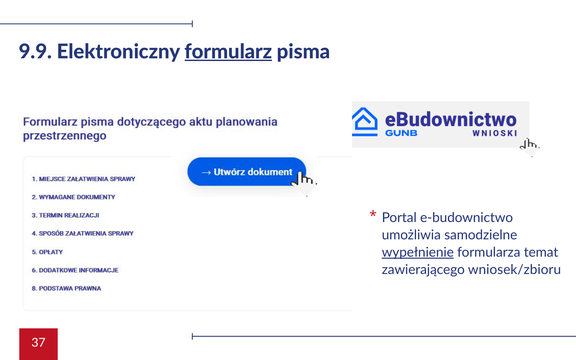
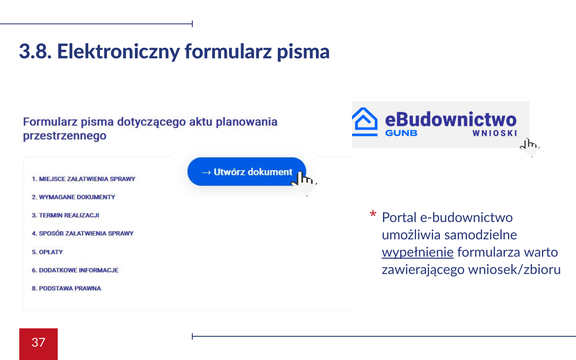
9.9: 9.9 -> 3.8
formularz underline: present -> none
temat: temat -> warto
